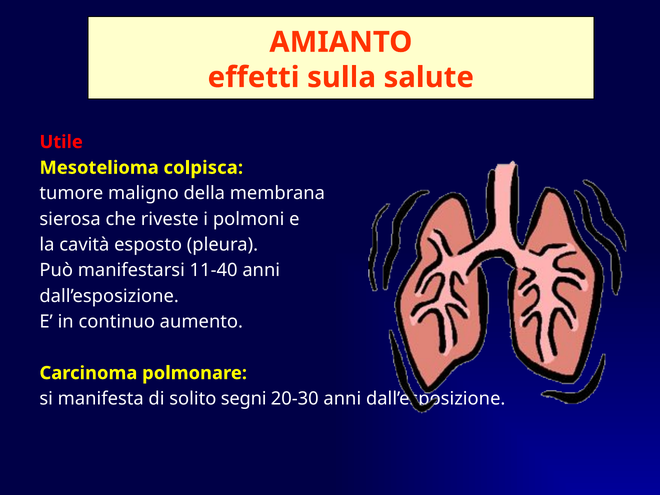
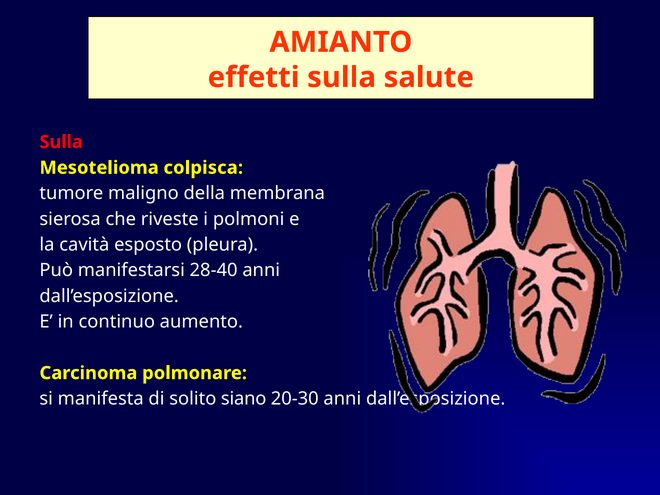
Utile at (61, 142): Utile -> Sulla
11-40: 11-40 -> 28-40
segni: segni -> siano
